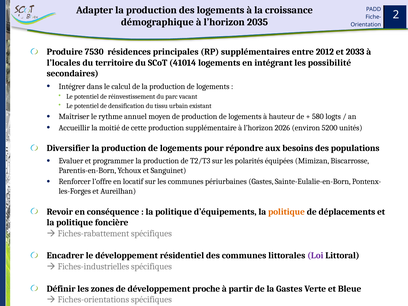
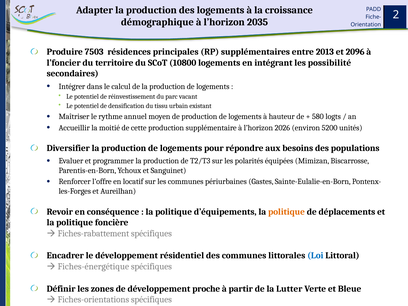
7530: 7530 -> 7503
2012: 2012 -> 2013
2033: 2033 -> 2096
l’locales: l’locales -> l’foncier
41014: 41014 -> 10800
Loi colour: purple -> blue
Fiches-industrielles: Fiches-industrielles -> Fiches-énergétique
la Gastes: Gastes -> Lutter
